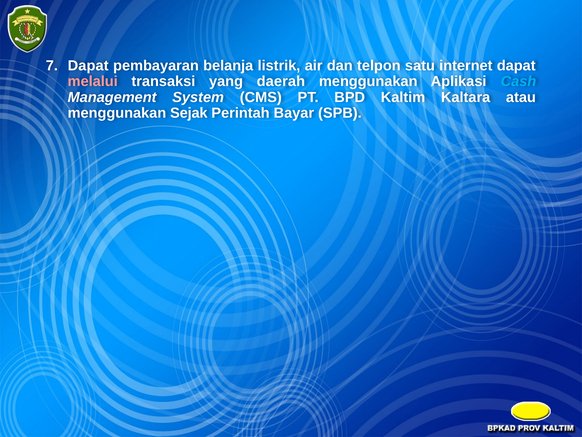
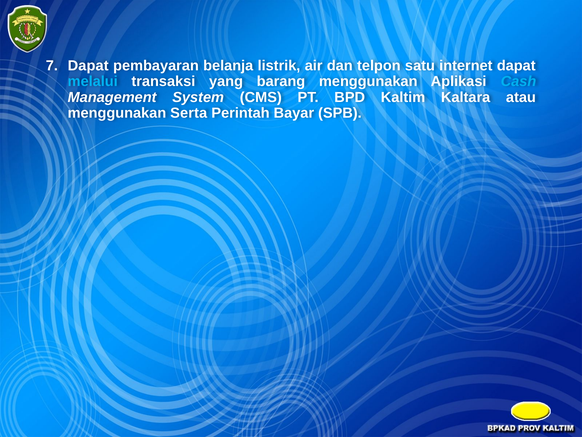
melalui colour: pink -> light blue
daerah: daerah -> barang
Sejak: Sejak -> Serta
